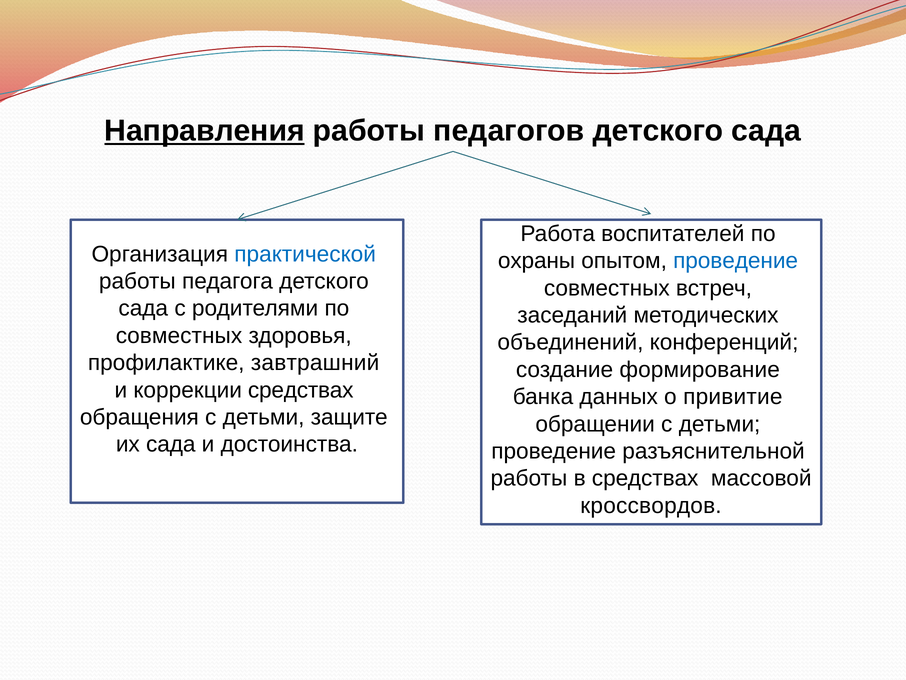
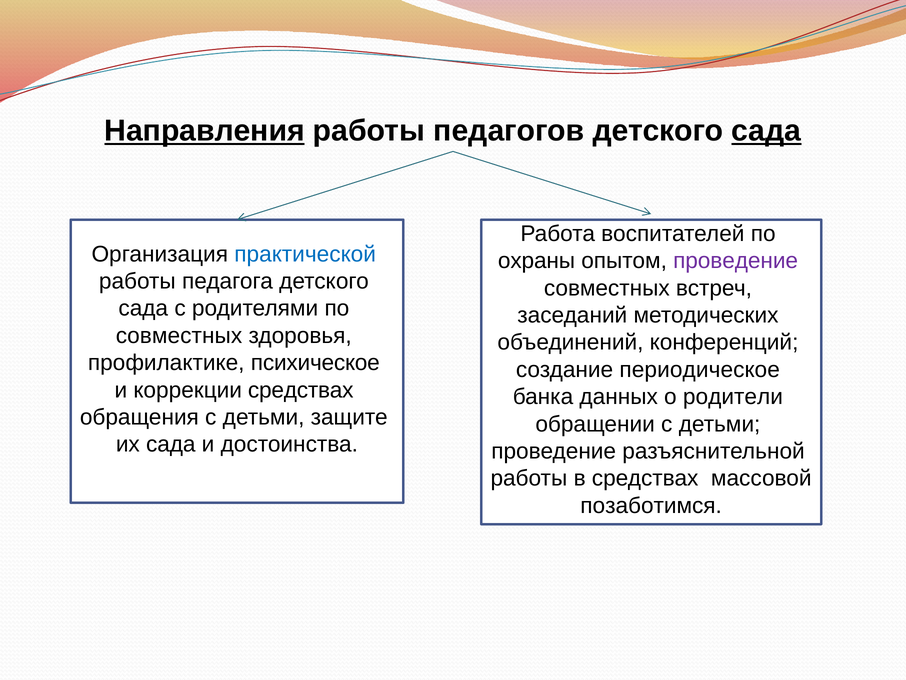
сада at (766, 131) underline: none -> present
проведение at (736, 261) colour: blue -> purple
завтрашний: завтрашний -> психическое
формирование: формирование -> периодическое
привитие: привитие -> родители
кроссвордов: кроссвордов -> позаботимся
